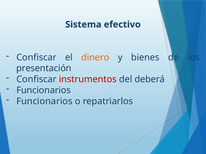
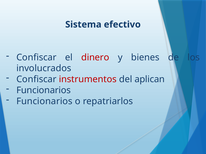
dinero colour: orange -> red
presentación: presentación -> involucrados
deberá: deberá -> aplican
